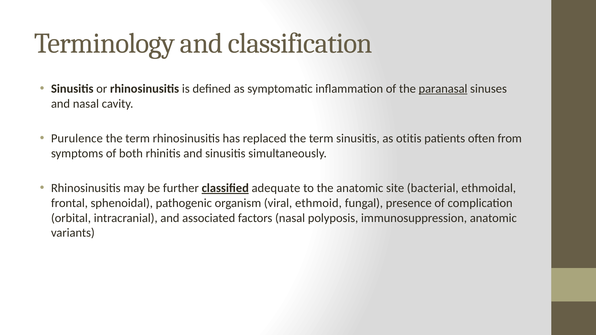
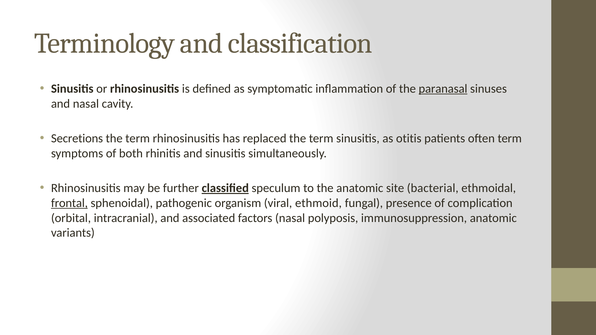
Purulence: Purulence -> Secretions
often from: from -> term
adequate: adequate -> speculum
frontal underline: none -> present
